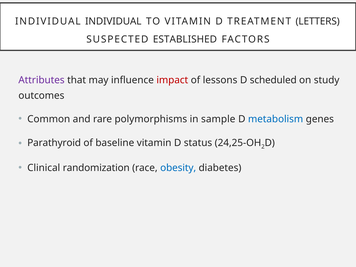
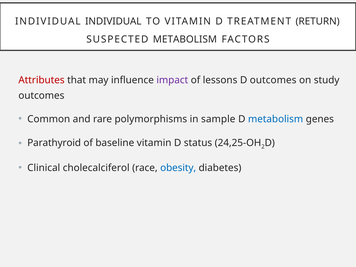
LETTERS: LETTERS -> RETURN
SUSPECTED ESTABLISHED: ESTABLISHED -> METABOLISM
Attributes colour: purple -> red
impact colour: red -> purple
D scheduled: scheduled -> outcomes
randomization: randomization -> cholecalciferol
